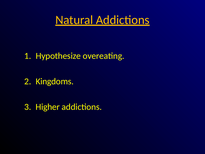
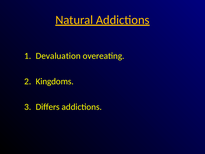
Hypothesize: Hypothesize -> Devaluation
Higher: Higher -> Differs
